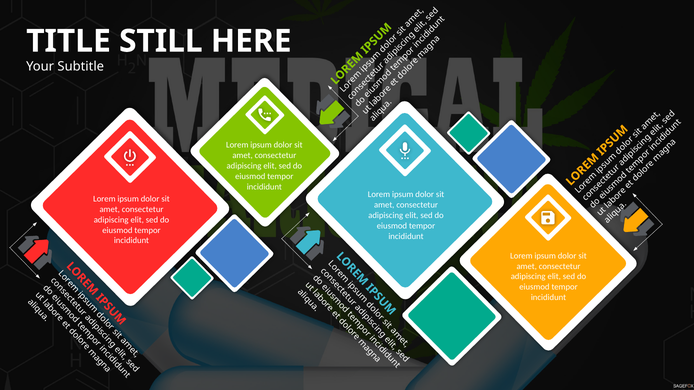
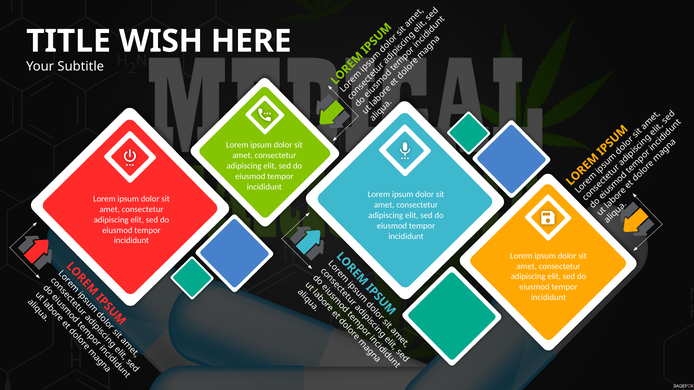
STILL: STILL -> WISH
